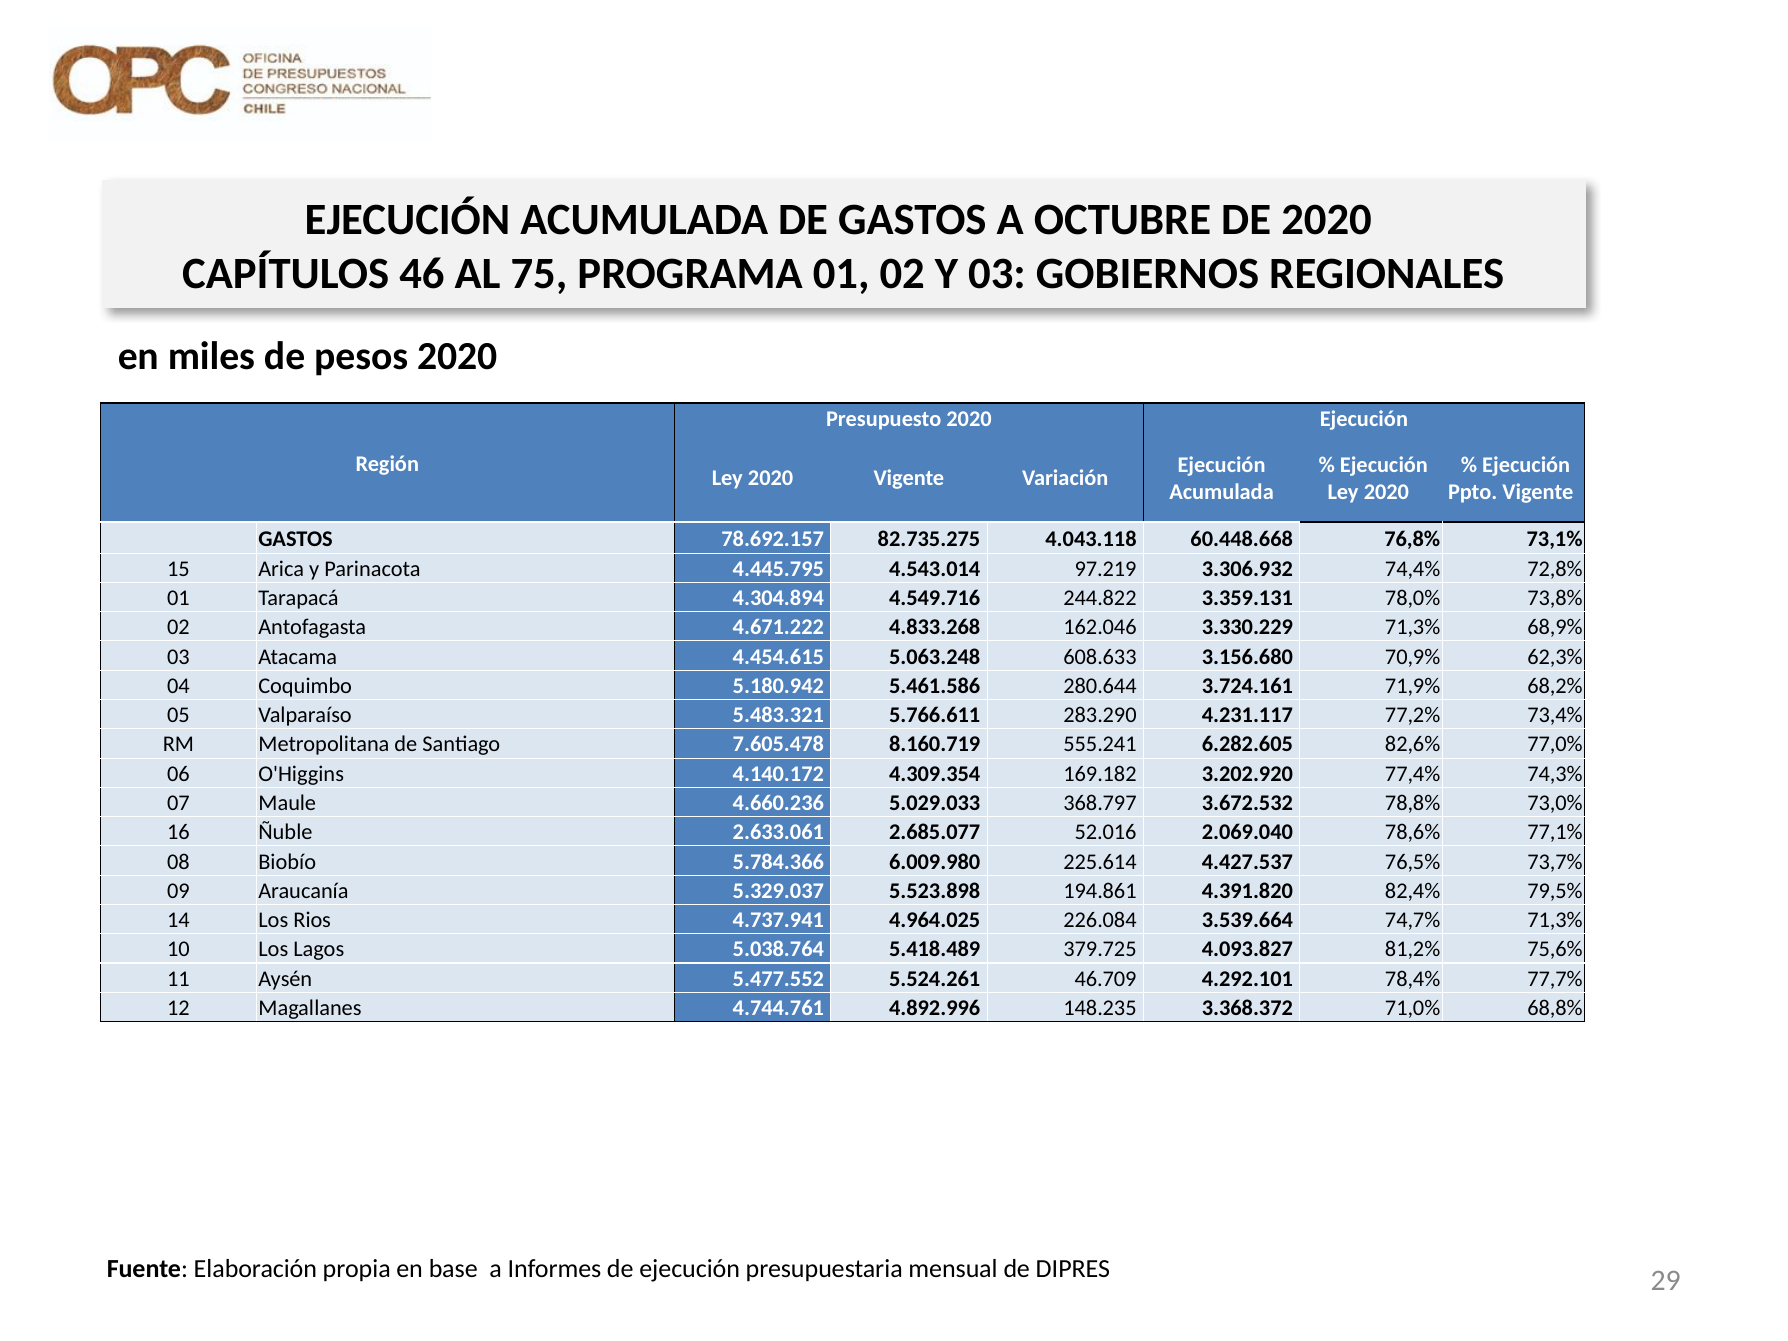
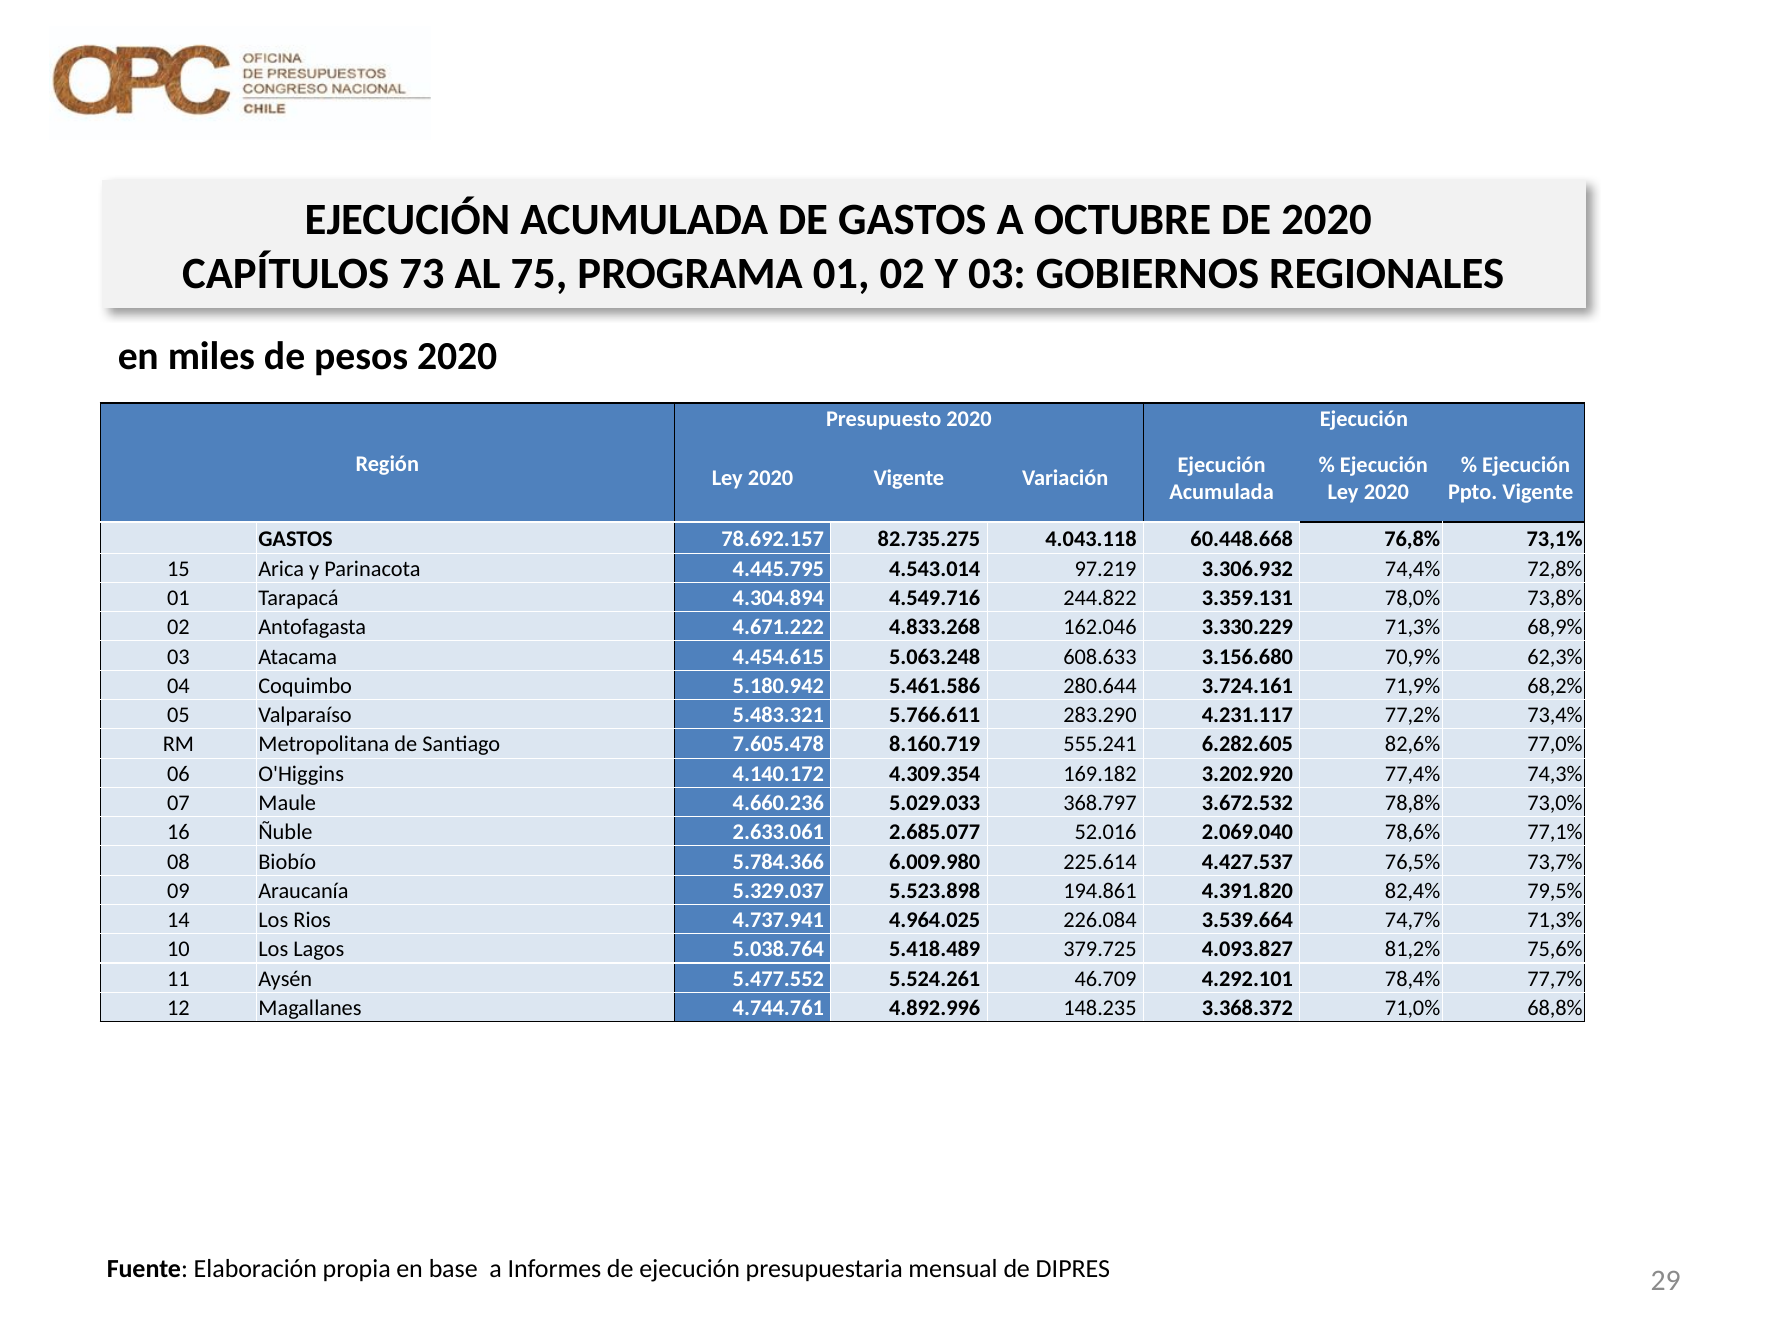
46: 46 -> 73
